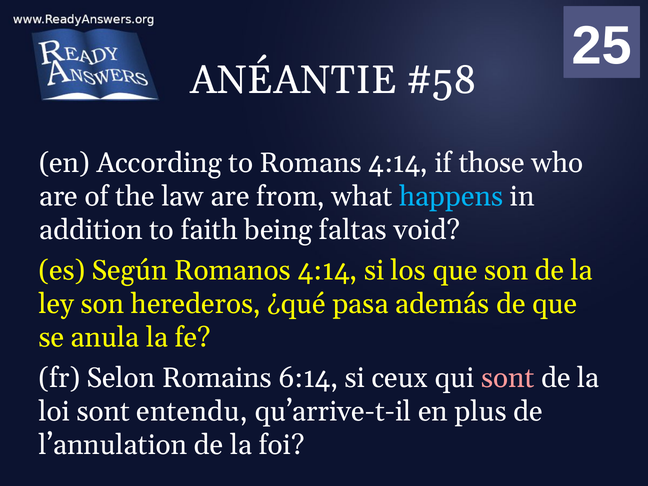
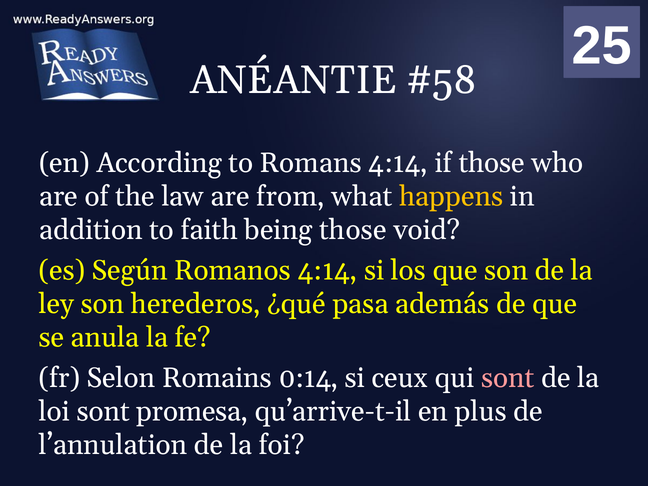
happens colour: light blue -> yellow
being faltas: faltas -> those
6:14: 6:14 -> 0:14
entendu: entendu -> promesa
